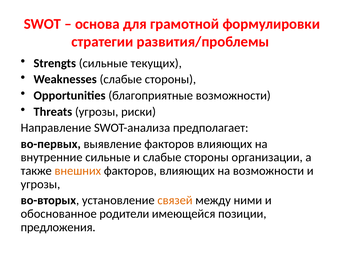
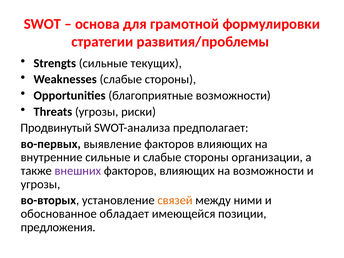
Направление: Направление -> Продвинутый
внешних colour: orange -> purple
родители: родители -> обладает
